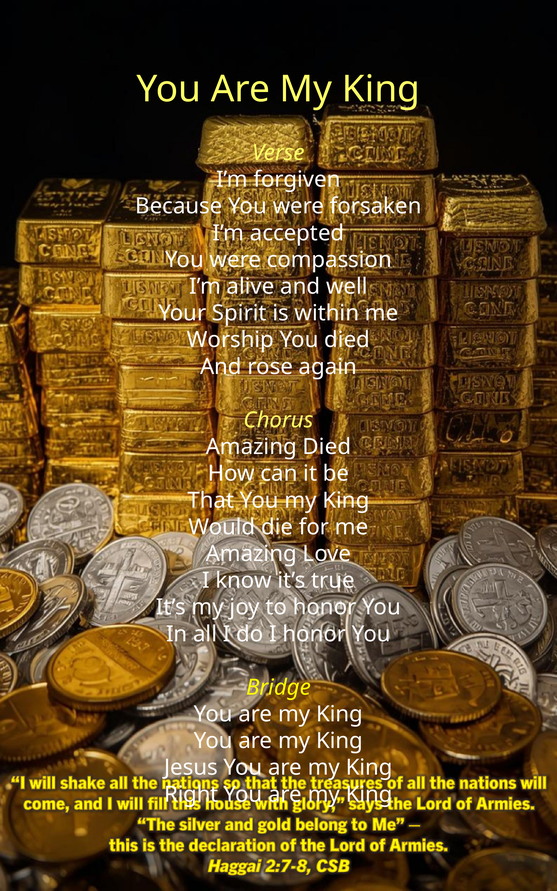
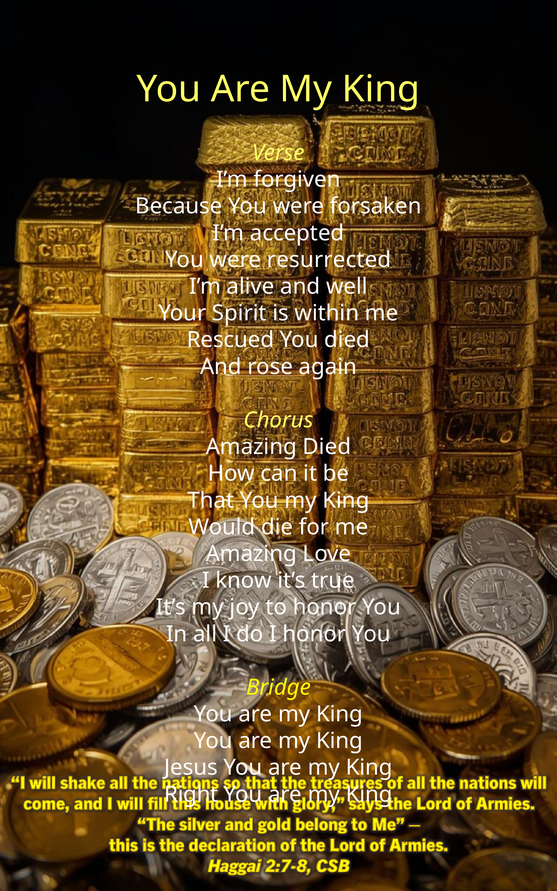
compassion: compassion -> resurrected
Worship: Worship -> Rescued
